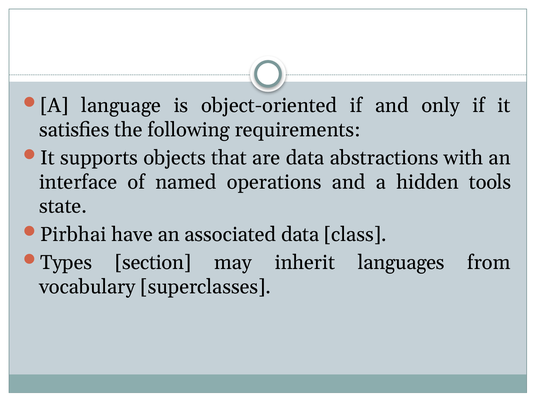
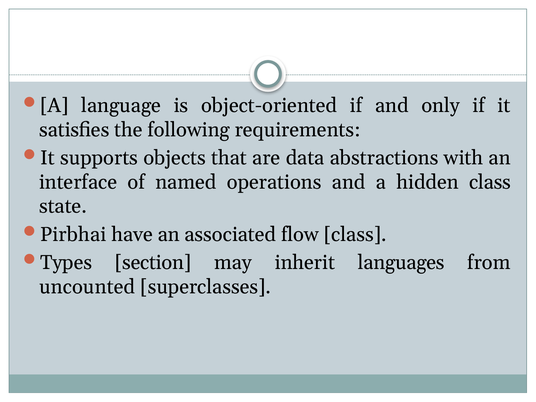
hidden tools: tools -> class
associated data: data -> flow
vocabulary: vocabulary -> uncounted
